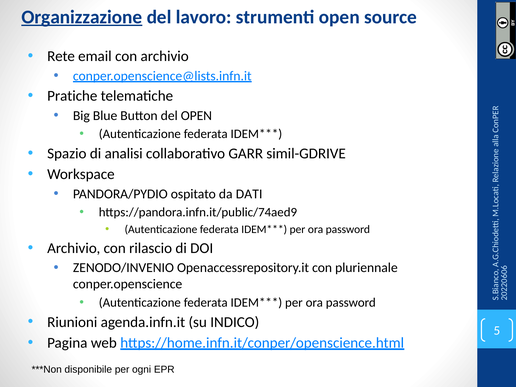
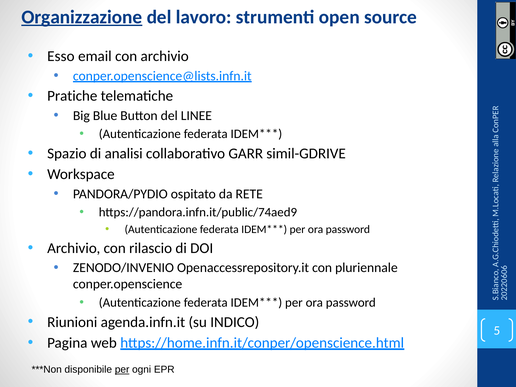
Rete: Rete -> Esso
del OPEN: OPEN -> LINEE
DATI: DATI -> RETE
per at (122, 370) underline: none -> present
